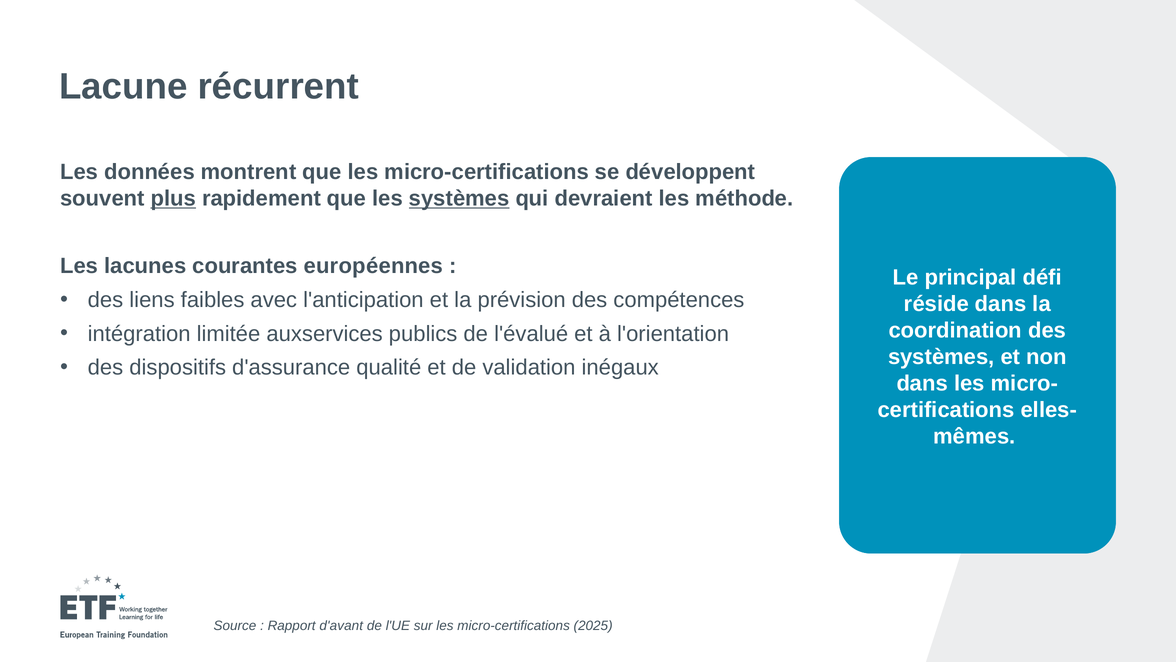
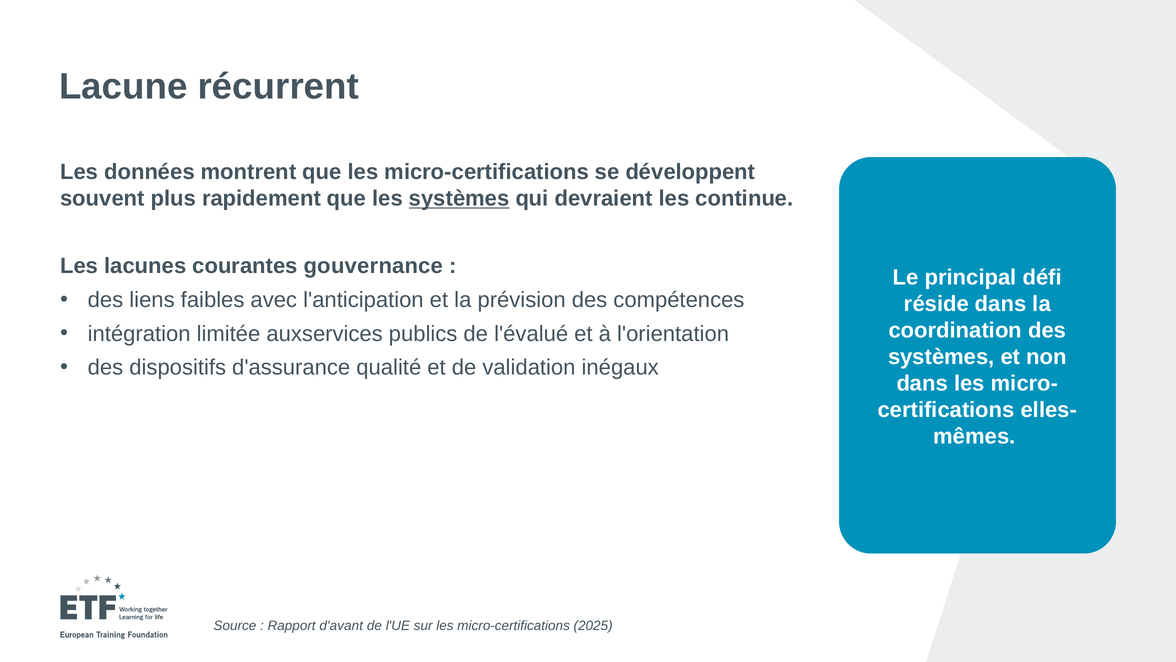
plus underline: present -> none
méthode: méthode -> continue
européennes: européennes -> gouvernance
